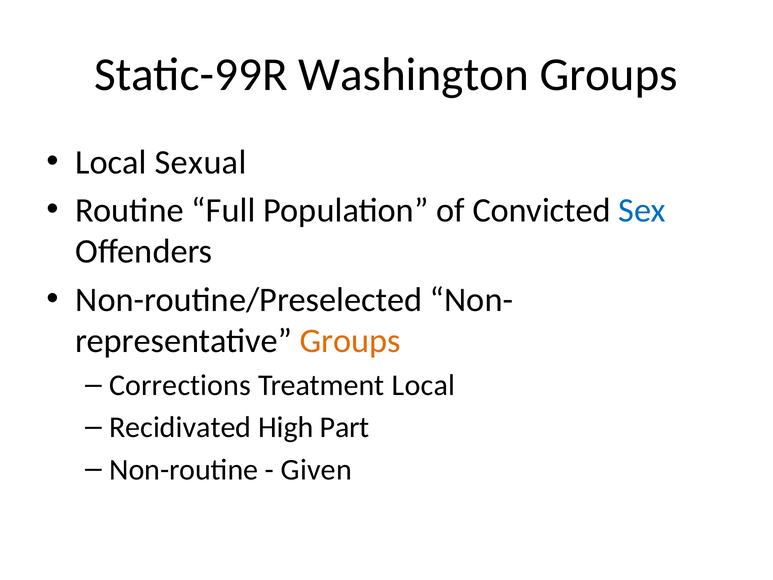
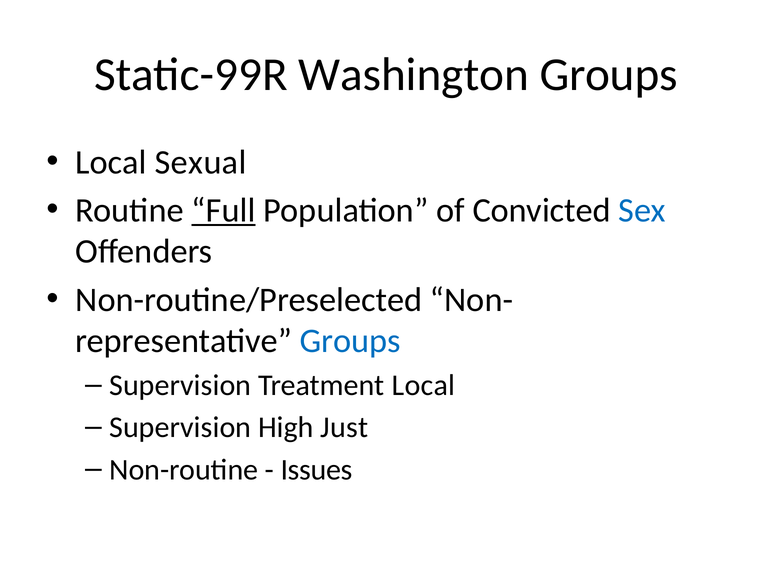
Full underline: none -> present
Groups at (350, 341) colour: orange -> blue
Corrections at (180, 385): Corrections -> Supervision
Recidivated at (180, 427): Recidivated -> Supervision
Part: Part -> Just
Given: Given -> Issues
